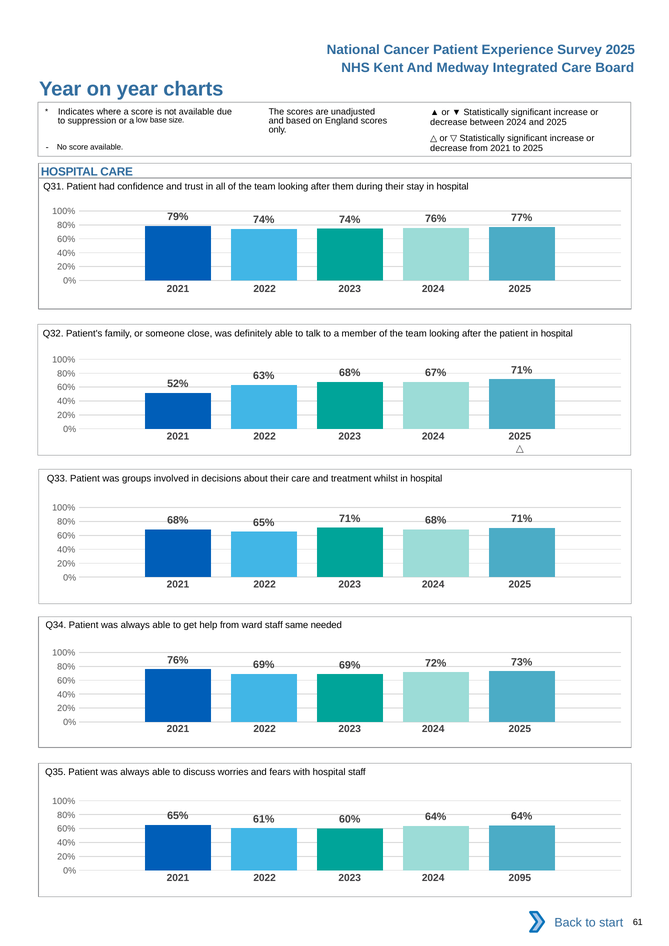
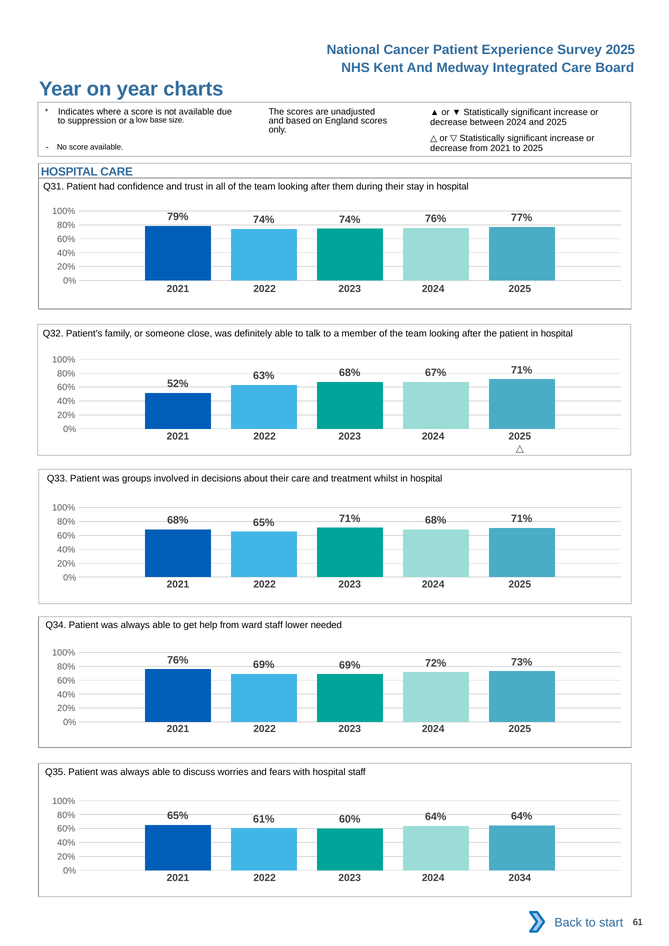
same: same -> lower
2095: 2095 -> 2034
